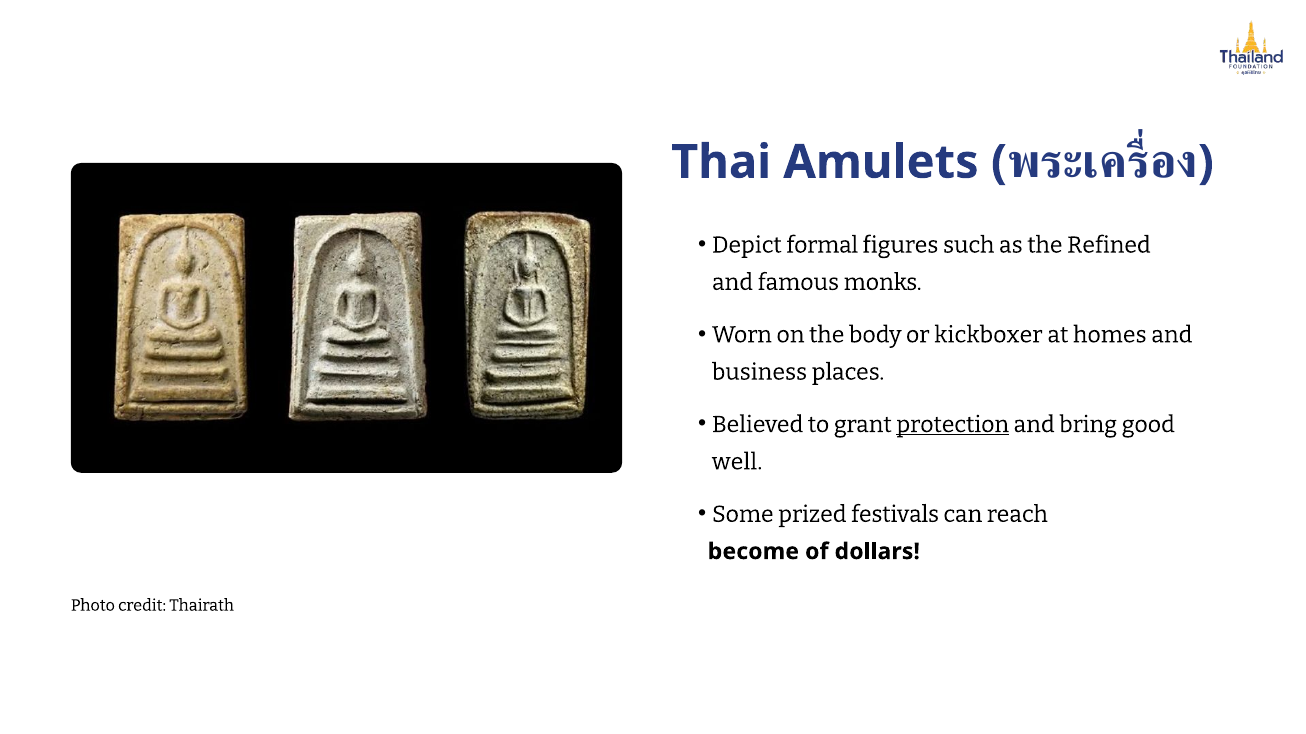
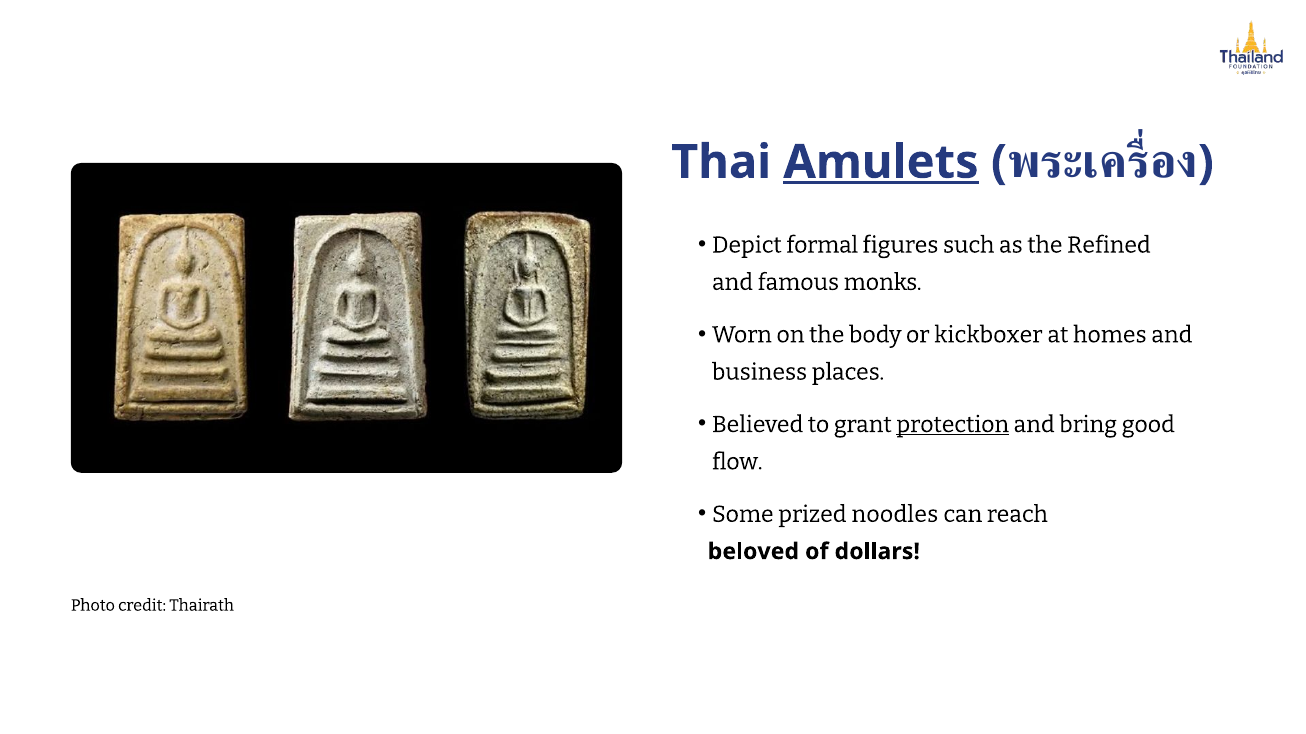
Amulets underline: none -> present
well: well -> flow
festivals: festivals -> noodles
become: become -> beloved
